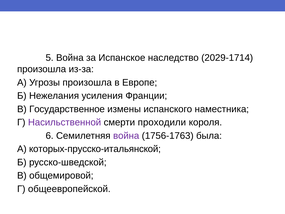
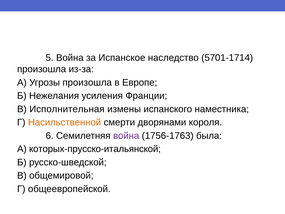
2029-1714: 2029-1714 -> 5701-1714
Государственное: Государственное -> Исполнительная
Насильственной colour: purple -> orange
проходили: проходили -> дворянами
